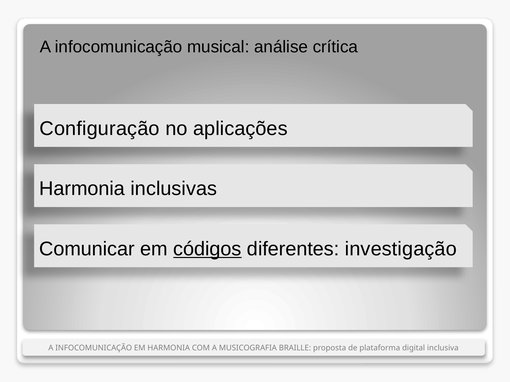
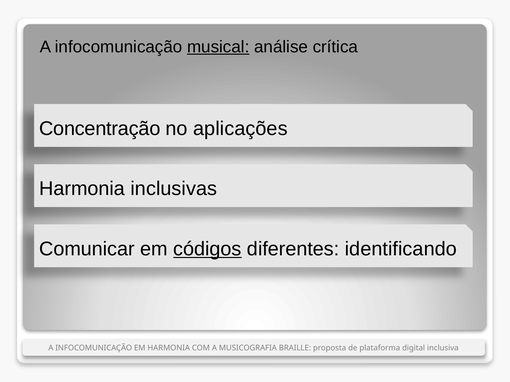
musical underline: none -> present
Configuração: Configuração -> Concentração
investigação: investigação -> identificando
